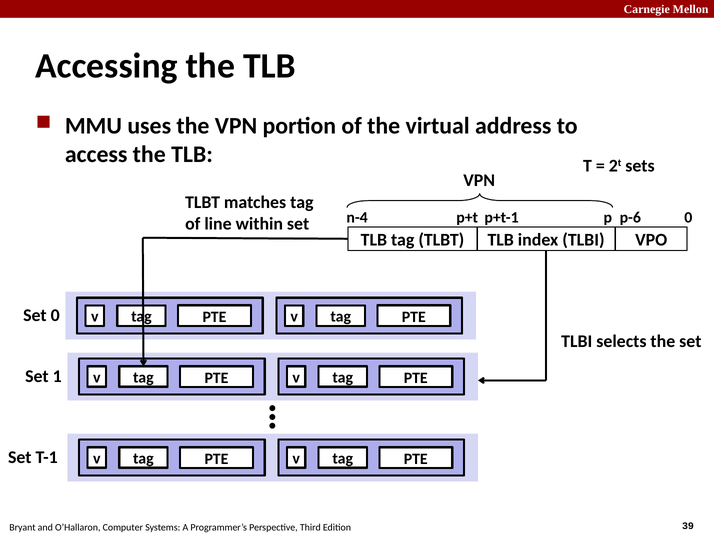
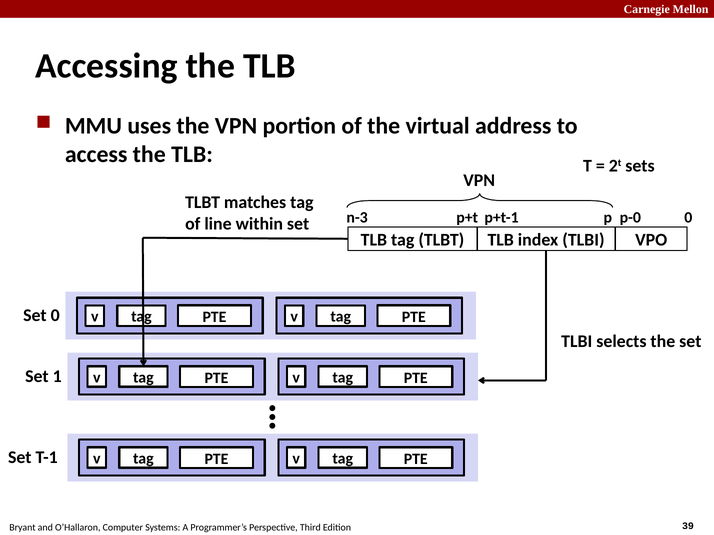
n-4: n-4 -> n-3
p-6: p-6 -> p-0
